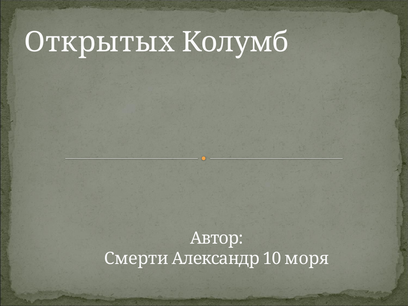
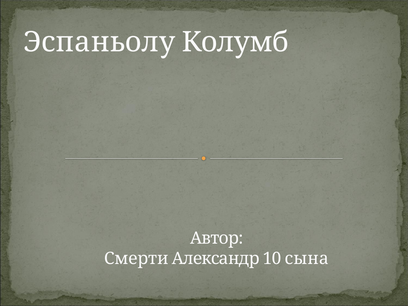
Открытых: Открытых -> Эспаньолу
моря: моря -> сына
